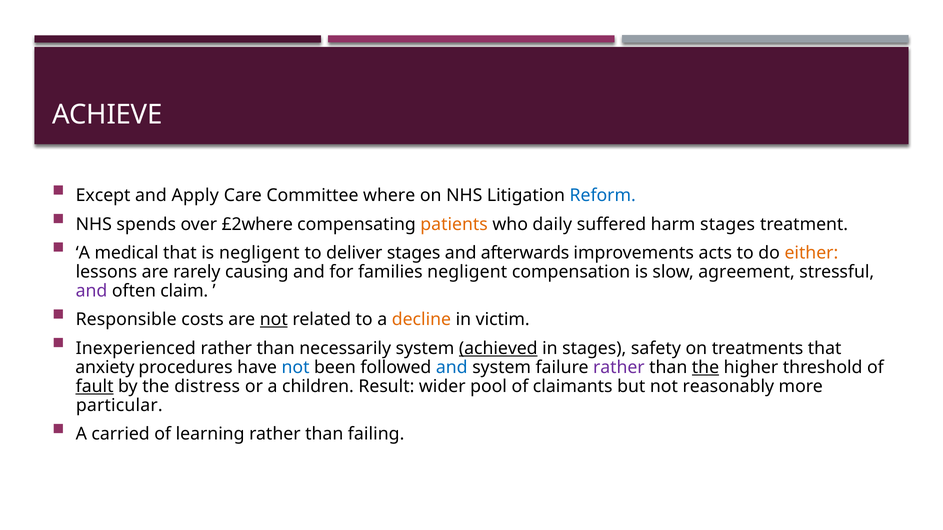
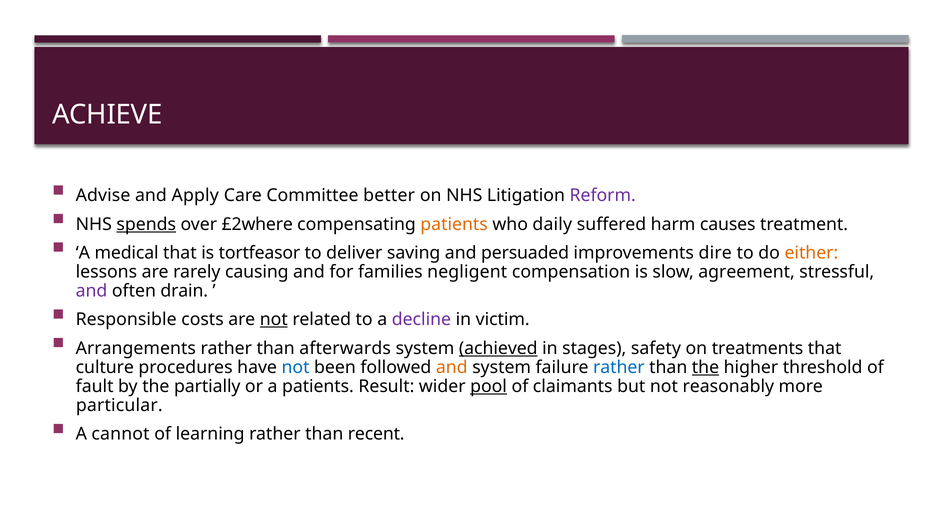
Except: Except -> Advise
where: where -> better
Reform colour: blue -> purple
spends underline: none -> present
harm stages: stages -> causes
is negligent: negligent -> tortfeasor
deliver stages: stages -> saving
afterwards: afterwards -> persuaded
acts: acts -> dire
claim: claim -> drain
decline colour: orange -> purple
Inexperienced: Inexperienced -> Arrangements
necessarily: necessarily -> afterwards
anxiety: anxiety -> culture
and at (452, 368) colour: blue -> orange
rather at (619, 368) colour: purple -> blue
fault underline: present -> none
distress: distress -> partially
a children: children -> patients
pool underline: none -> present
carried: carried -> cannot
failing: failing -> recent
